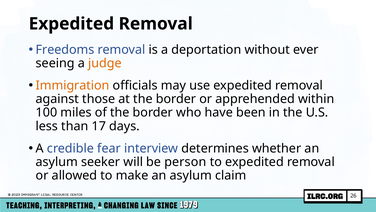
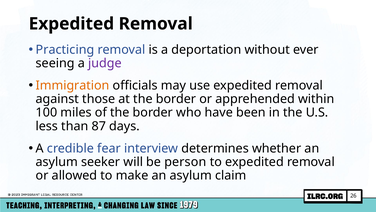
Freedoms: Freedoms -> Practicing
judge colour: orange -> purple
17: 17 -> 87
